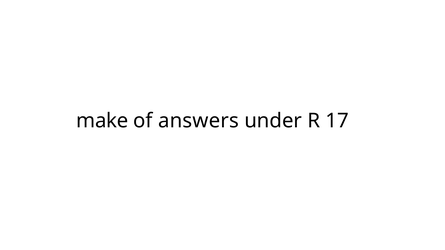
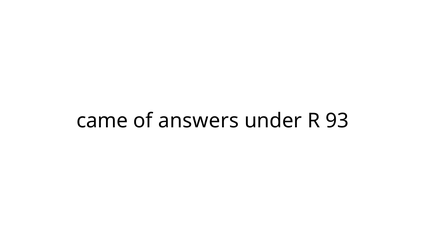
make: make -> came
17: 17 -> 93
